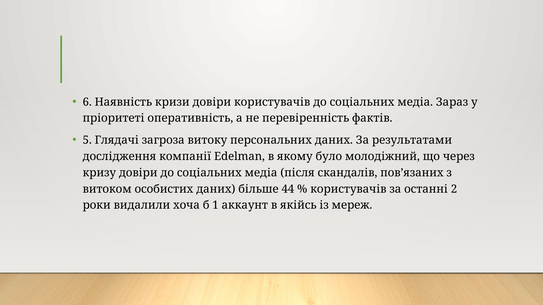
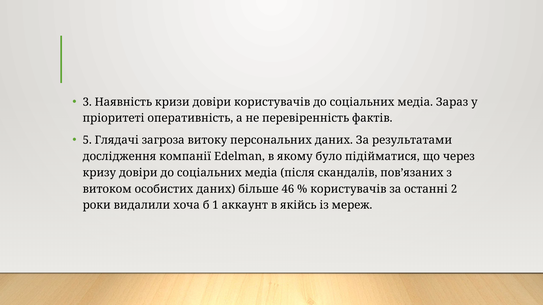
6: 6 -> 3
молодіжний: молодіжний -> підійматися
44: 44 -> 46
